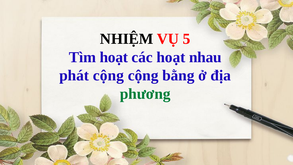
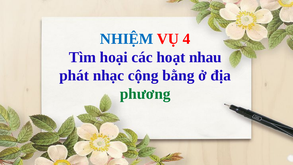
NHIỆM colour: black -> blue
5: 5 -> 4
Tìm hoạt: hoạt -> hoại
phát cộng: cộng -> nhạc
